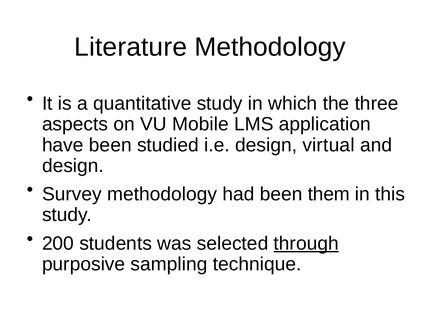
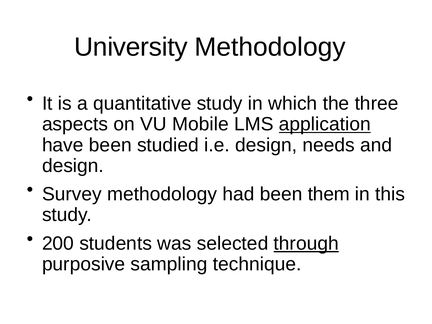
Literature: Literature -> University
application underline: none -> present
virtual: virtual -> needs
